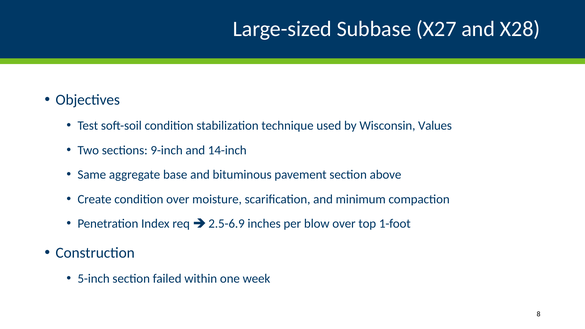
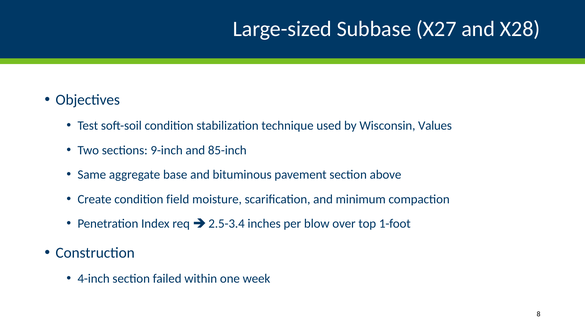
14-inch: 14-inch -> 85-inch
condition over: over -> field
2.5-6.9: 2.5-6.9 -> 2.5-3.4
5-inch: 5-inch -> 4-inch
